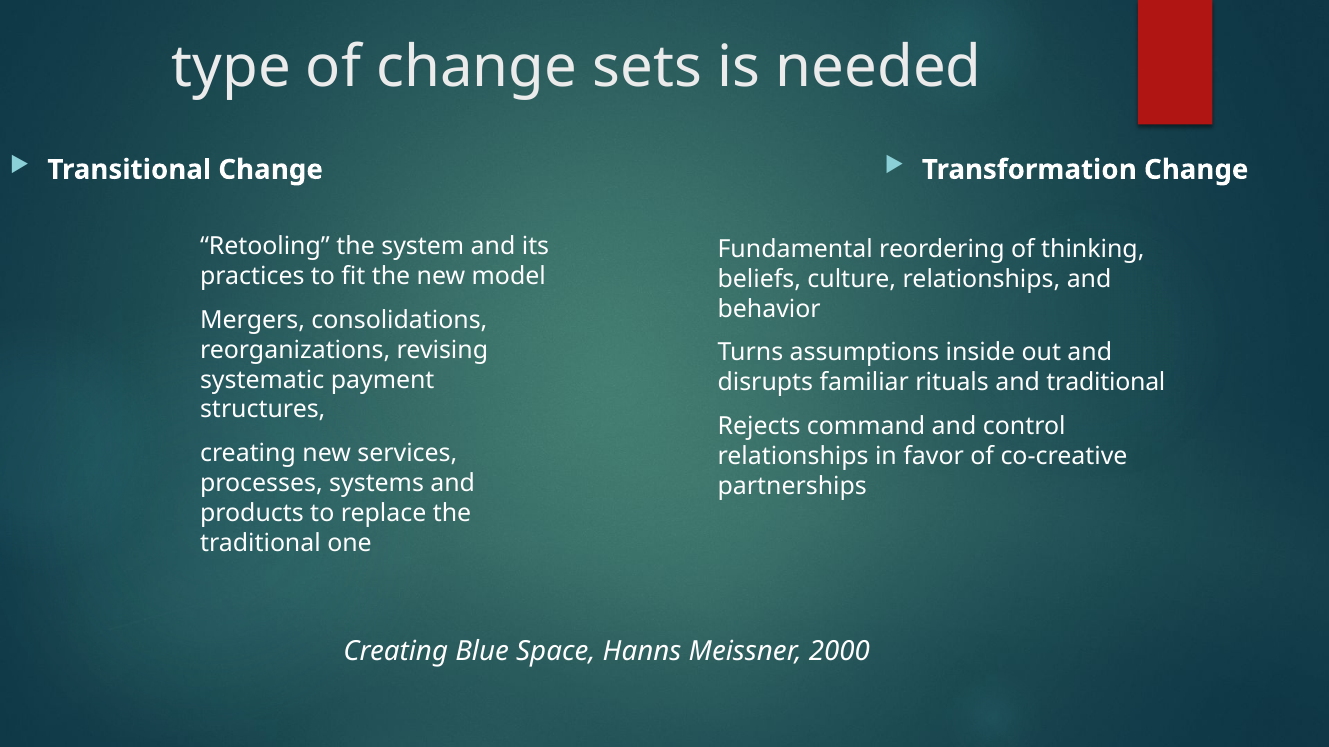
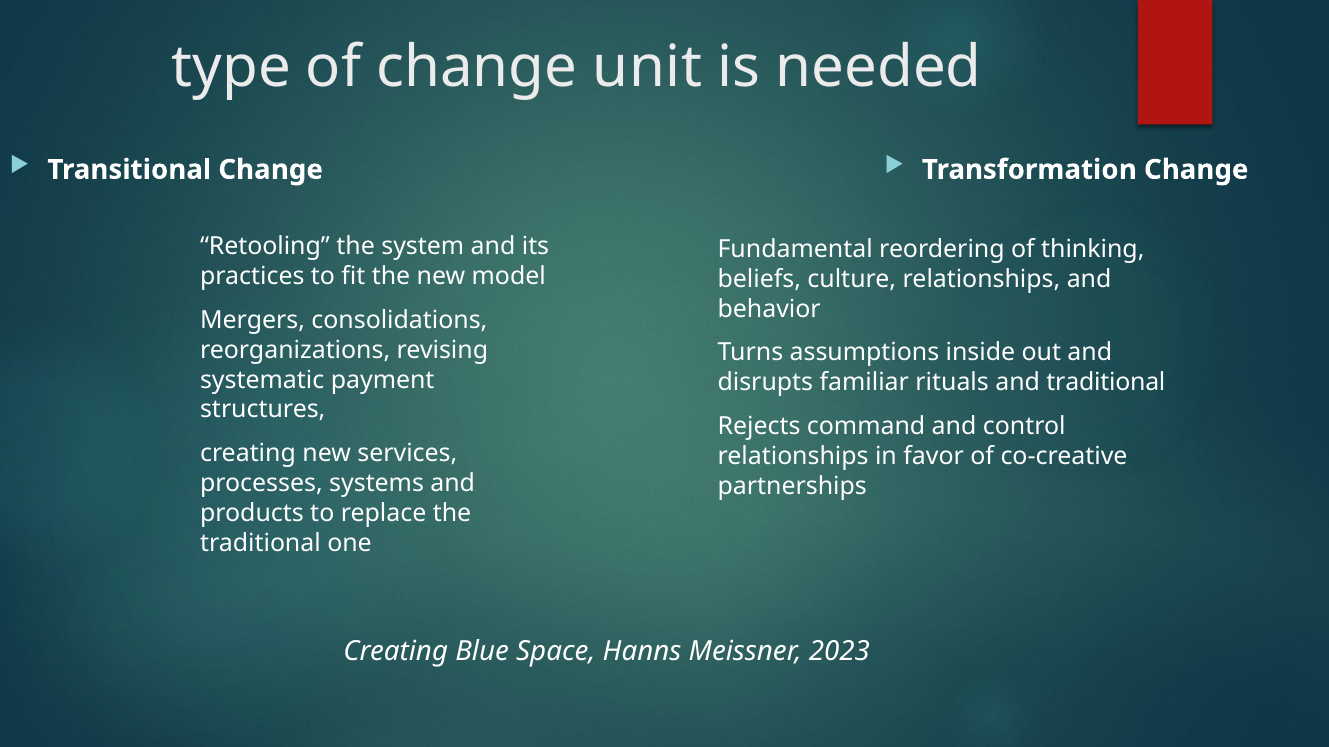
sets: sets -> unit
2000: 2000 -> 2023
